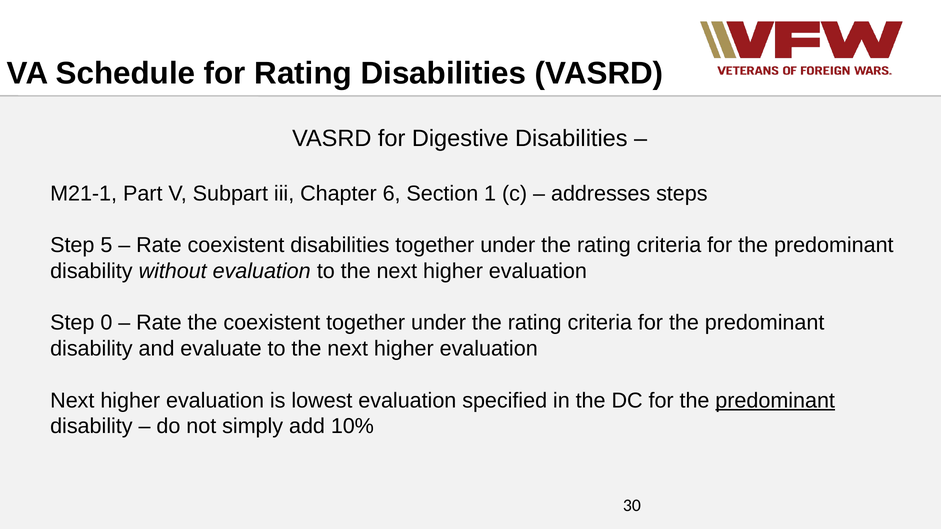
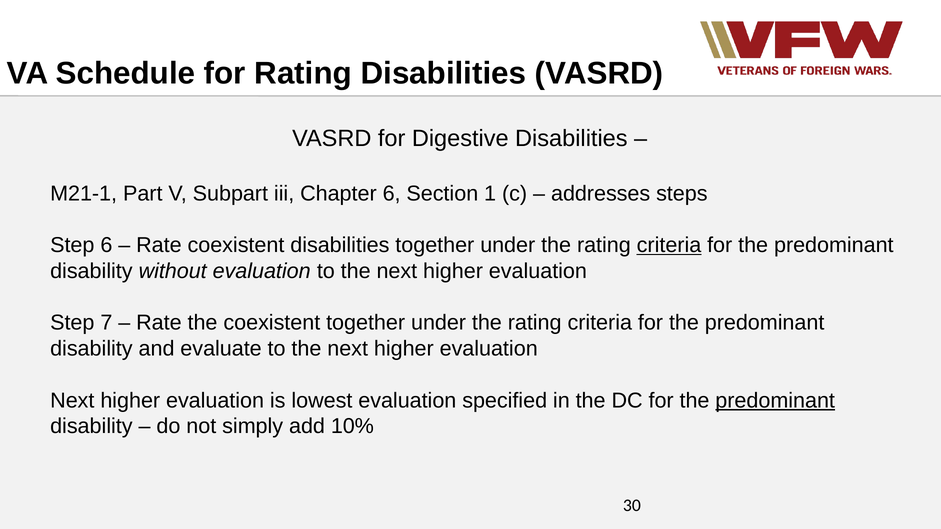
Step 5: 5 -> 6
criteria at (669, 245) underline: none -> present
0: 0 -> 7
